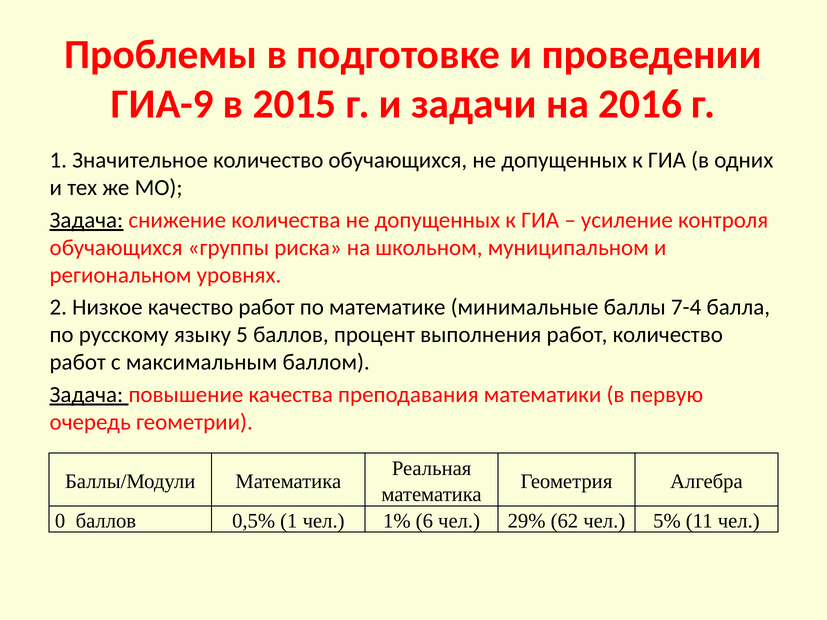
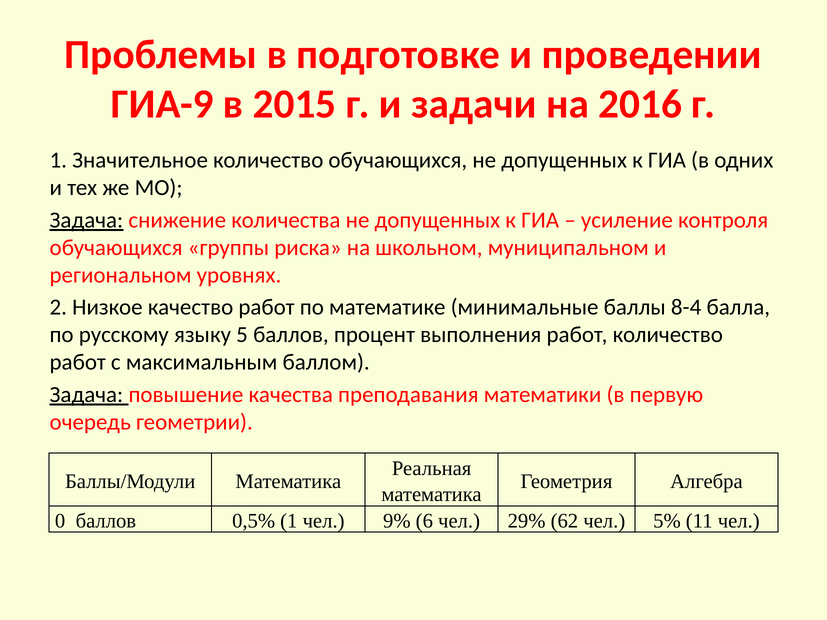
7-4: 7-4 -> 8-4
1%: 1% -> 9%
